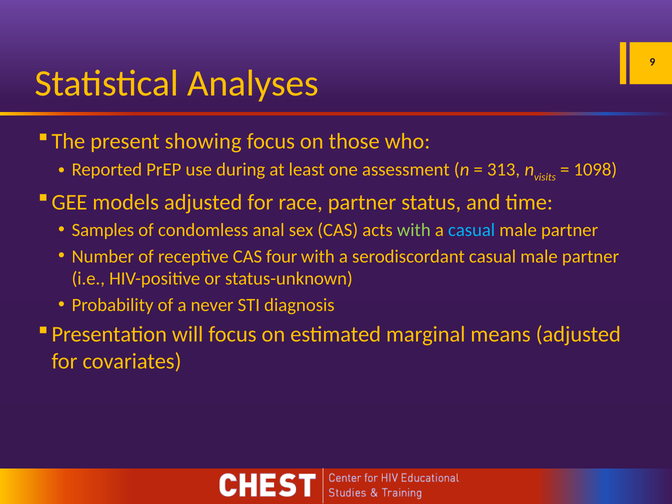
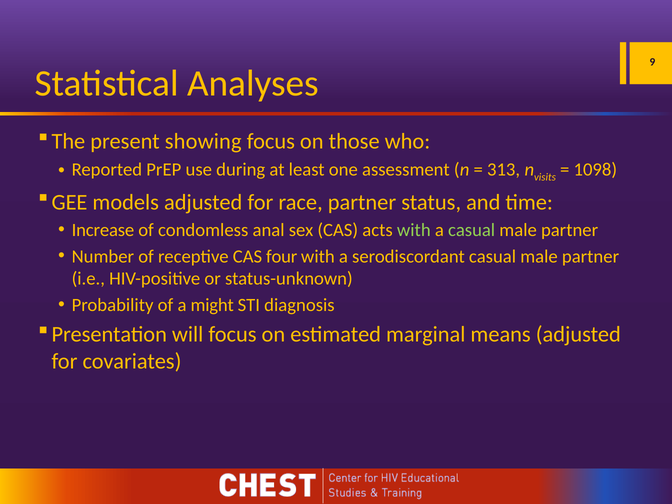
Samples: Samples -> Increase
casual at (472, 230) colour: light blue -> light green
never: never -> might
